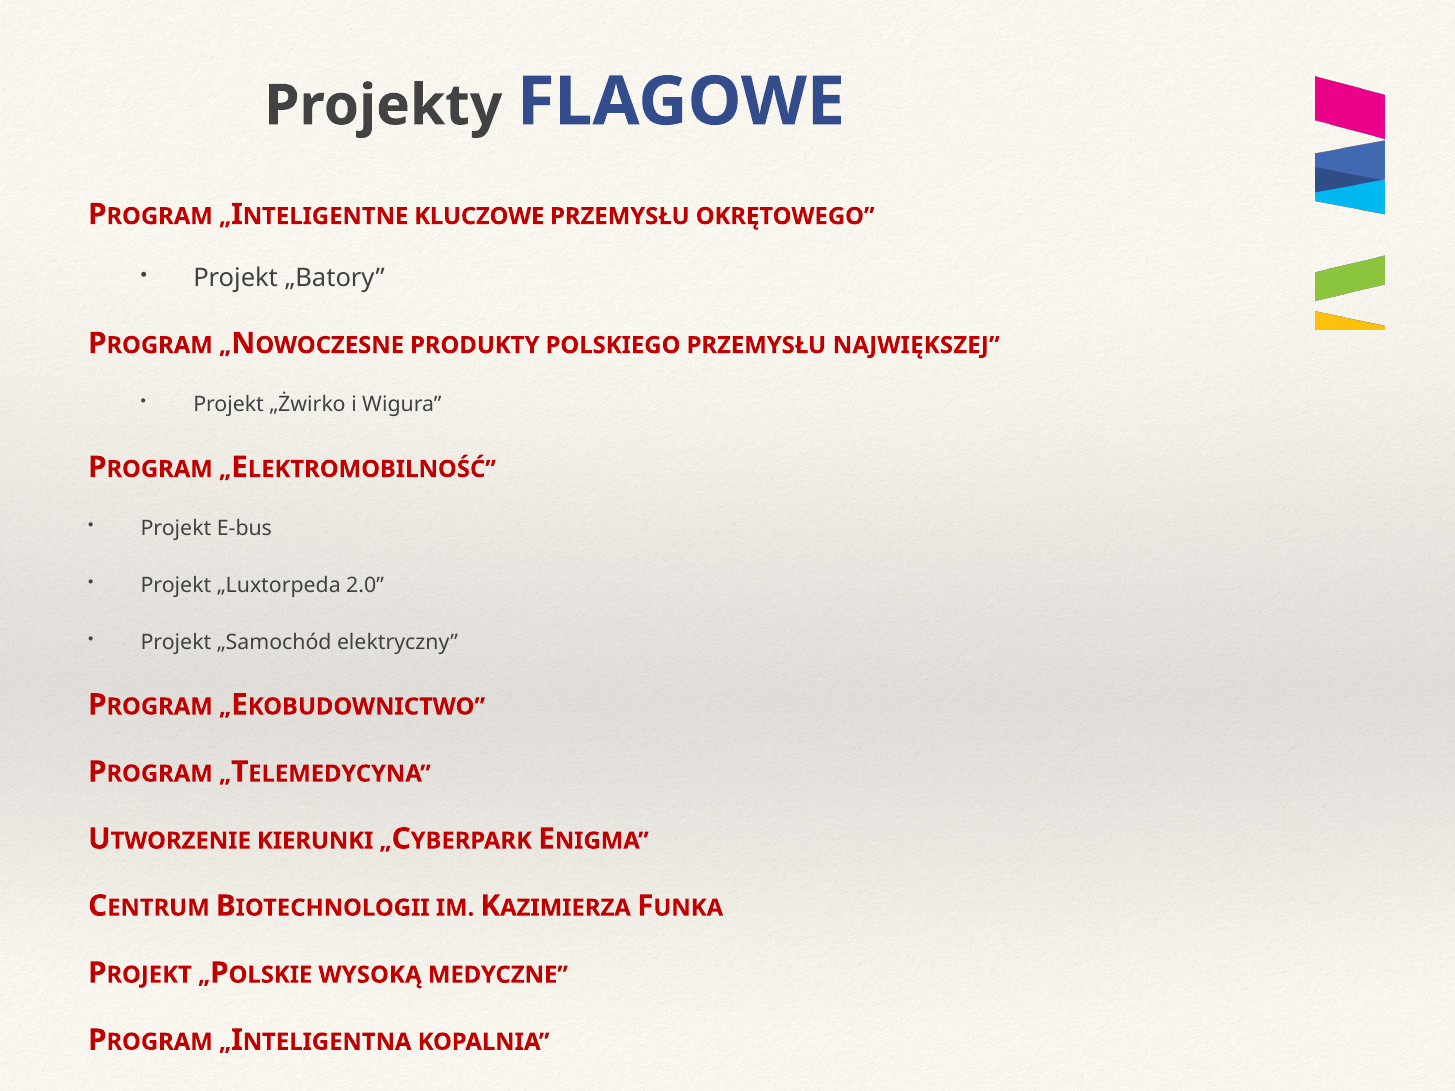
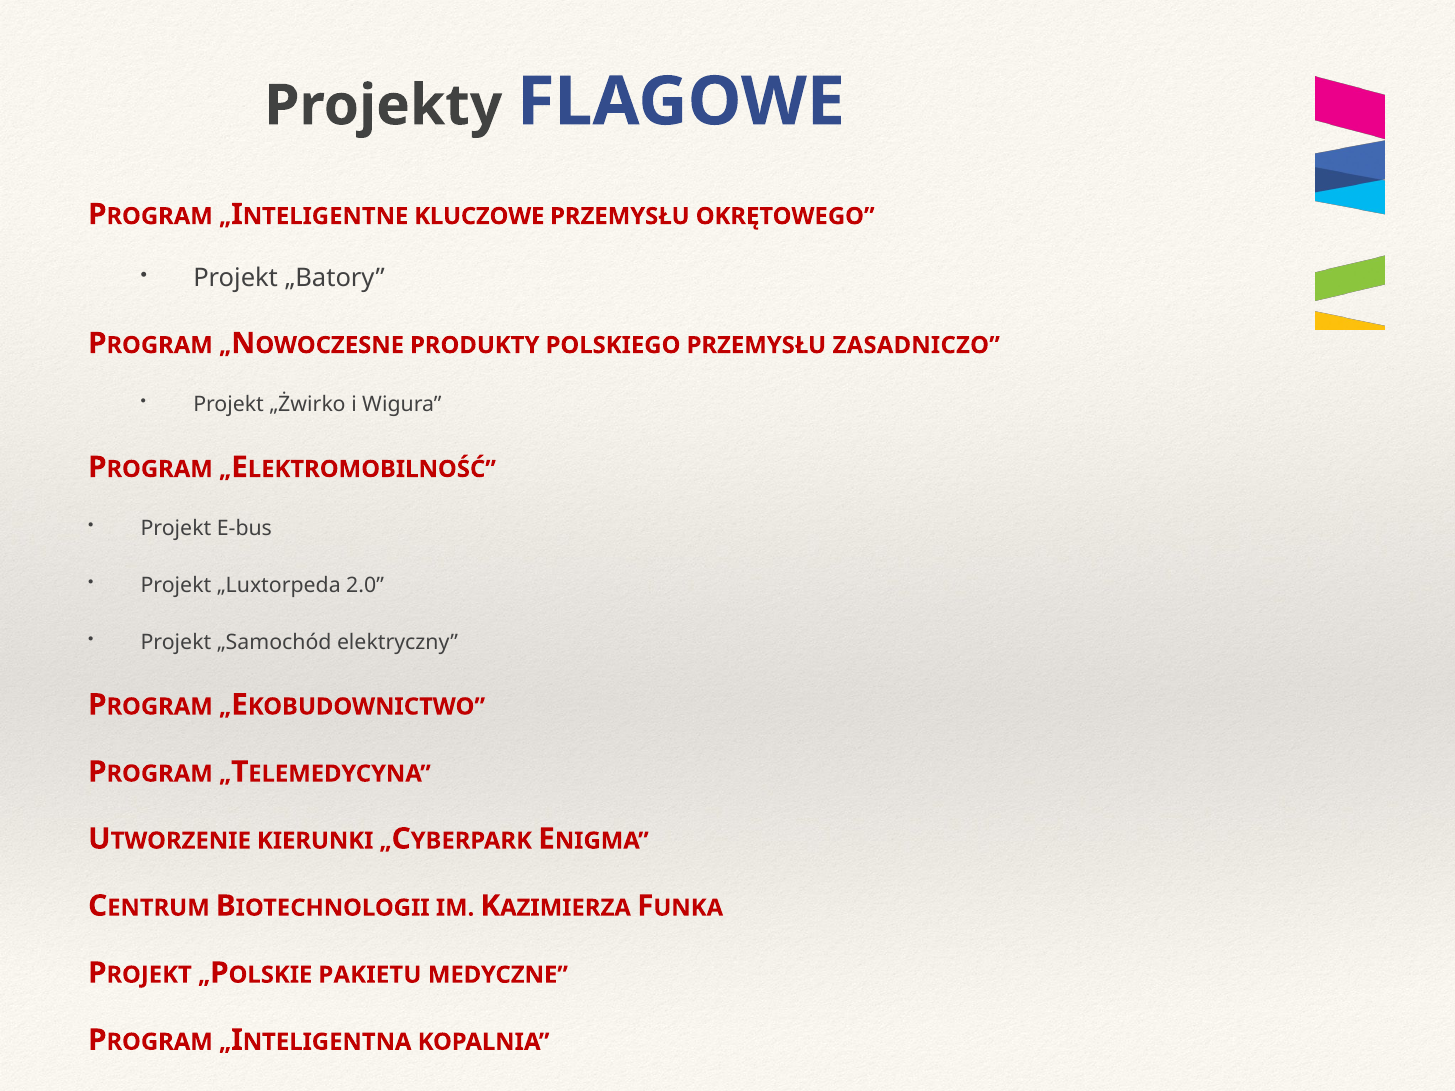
NAJWIĘKSZEJ: NAJWIĘKSZEJ -> ZASADNICZO
WYSOKĄ: WYSOKĄ -> PAKIETU
